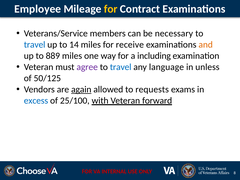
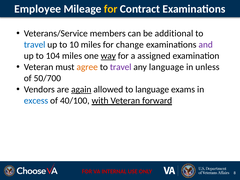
necessary: necessary -> additional
14: 14 -> 10
receive: receive -> change
and colour: orange -> purple
889: 889 -> 104
way underline: none -> present
including: including -> assigned
agree colour: purple -> orange
travel at (121, 67) colour: blue -> purple
50/125: 50/125 -> 50/700
to requests: requests -> language
25/100: 25/100 -> 40/100
